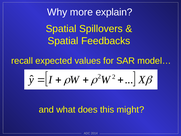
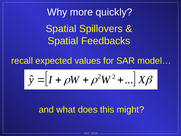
explain: explain -> quickly
